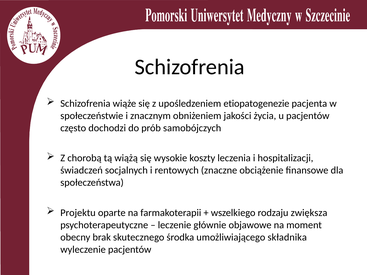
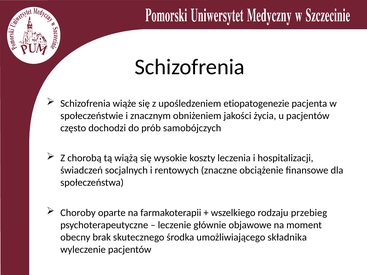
Projektu: Projektu -> Choroby
zwiększa: zwiększa -> przebieg
